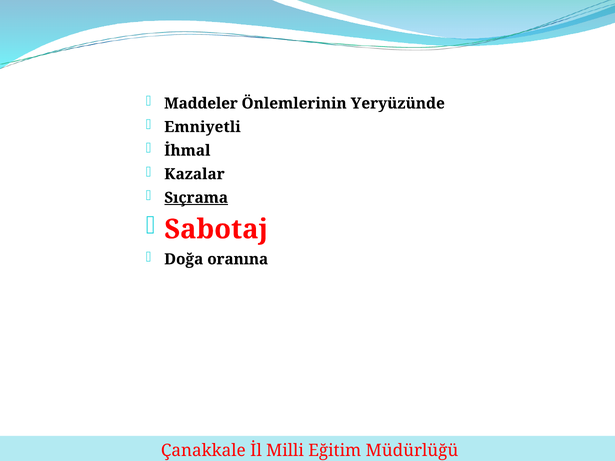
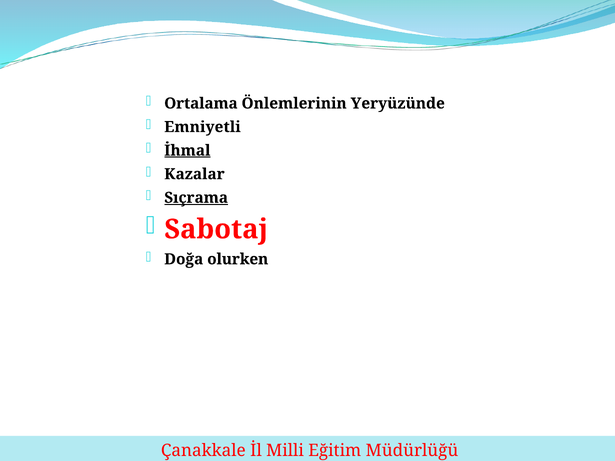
Maddeler: Maddeler -> Ortalama
İhmal underline: none -> present
oranına: oranına -> olurken
